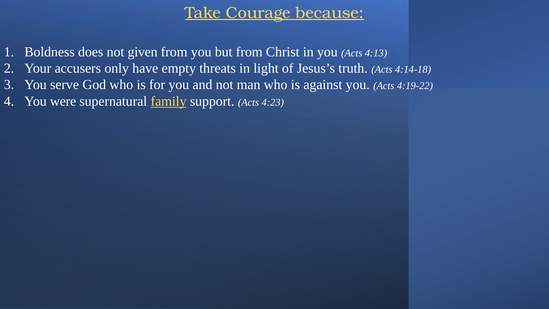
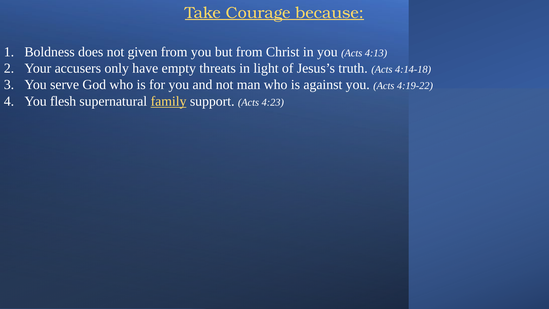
were: were -> flesh
